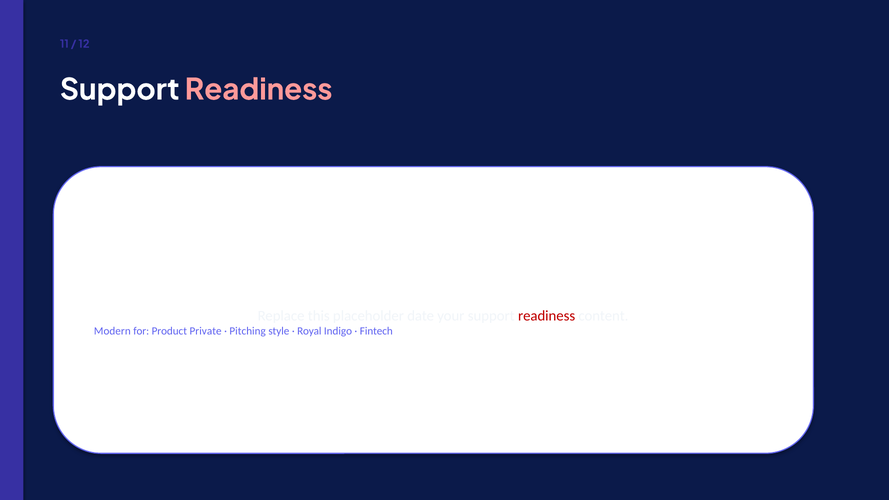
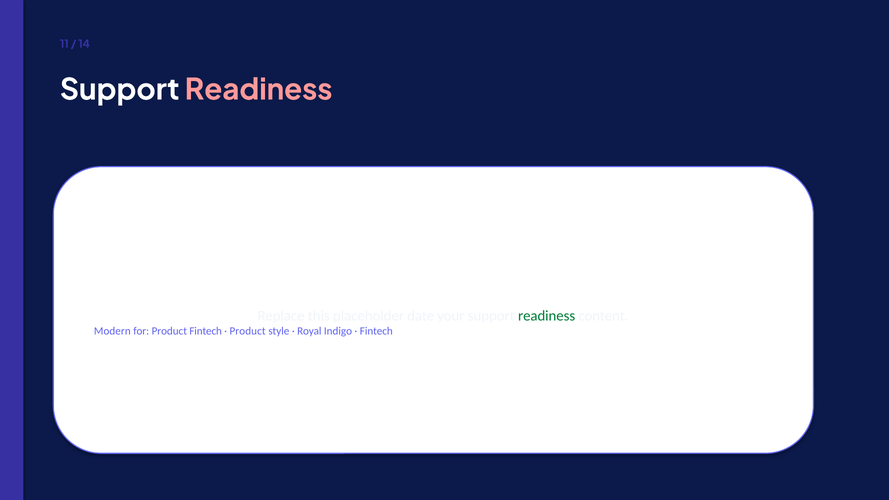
12: 12 -> 14
readiness at (547, 316) colour: red -> green
Product Private: Private -> Fintech
Pitching at (248, 331): Pitching -> Product
